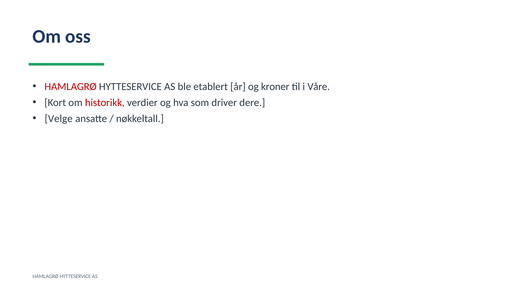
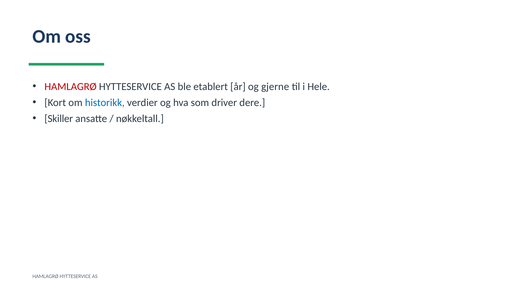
kroner: kroner -> gjerne
Våre: Våre -> Hele
historikk colour: red -> blue
Velge: Velge -> Skiller
